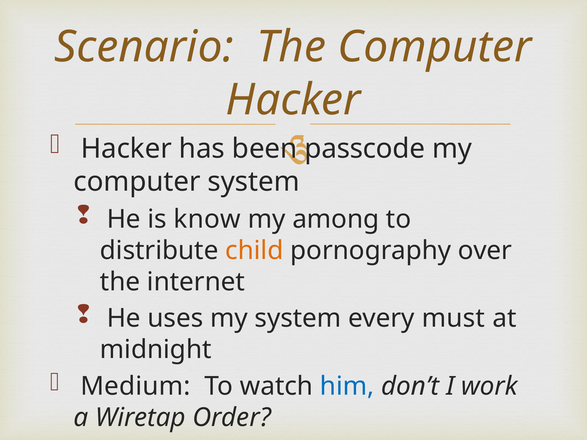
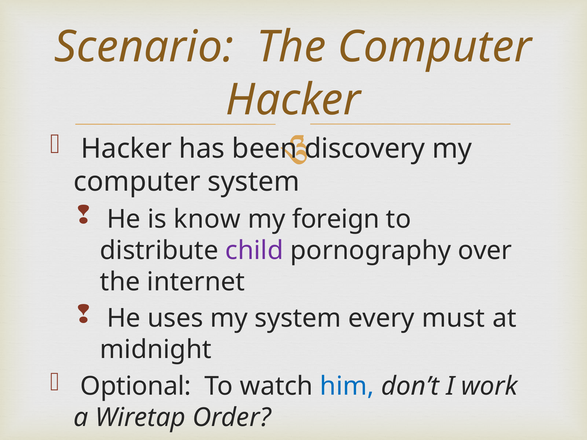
passcode: passcode -> discovery
among: among -> foreign
child colour: orange -> purple
Medium: Medium -> Optional
